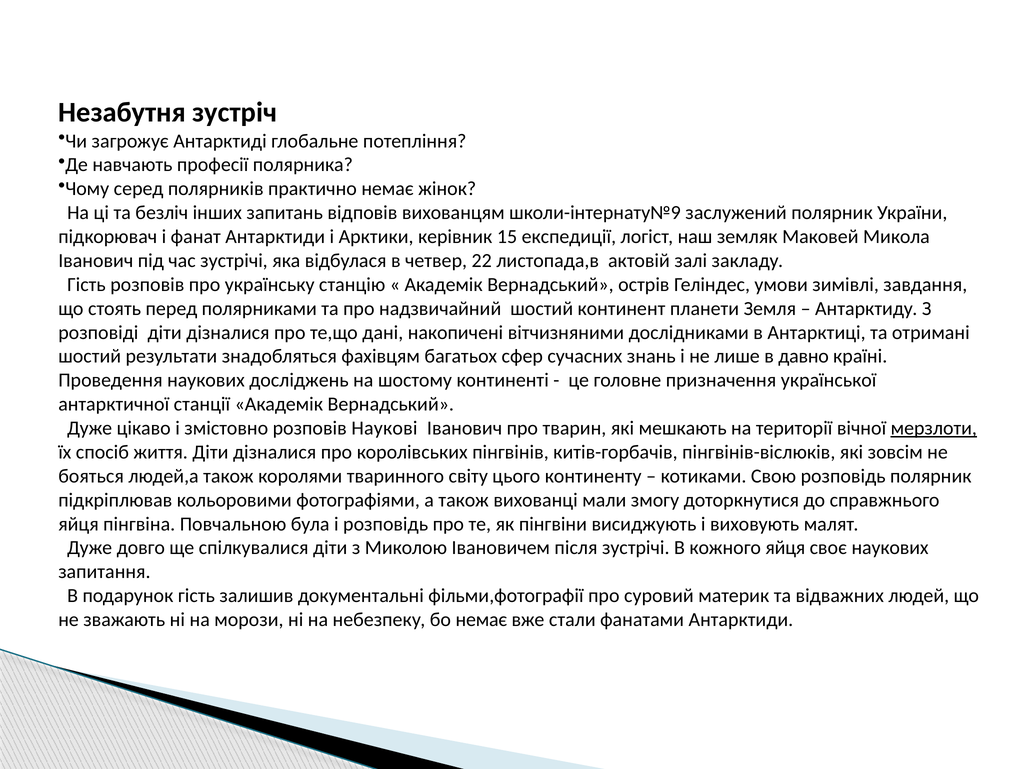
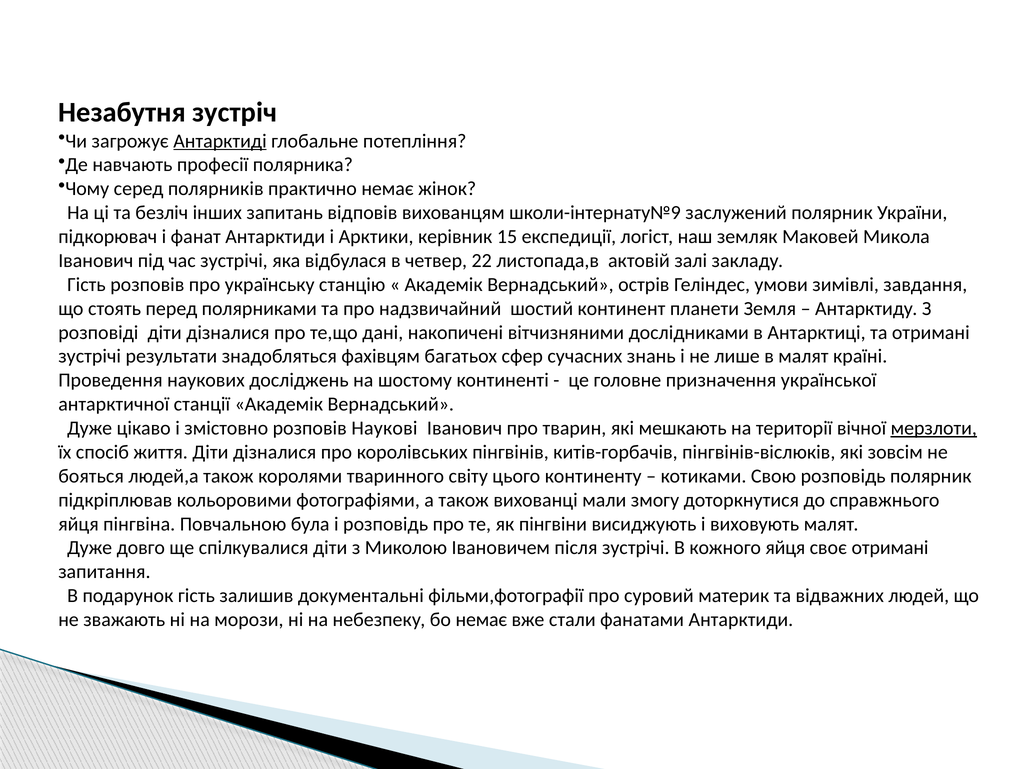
Антарктиді underline: none -> present
шостий at (90, 356): шостий -> зустрічі
в давно: давно -> малят
своє наукових: наукових -> отримані
